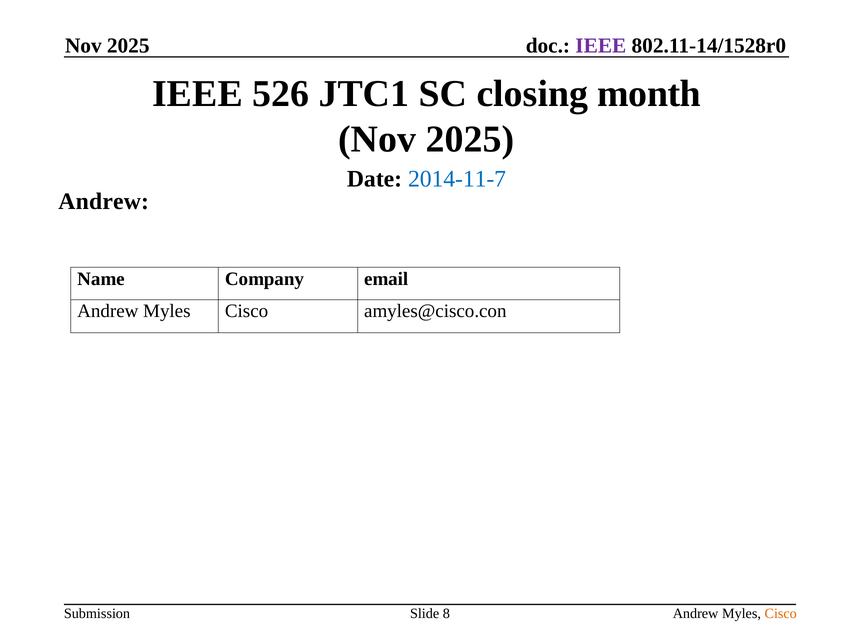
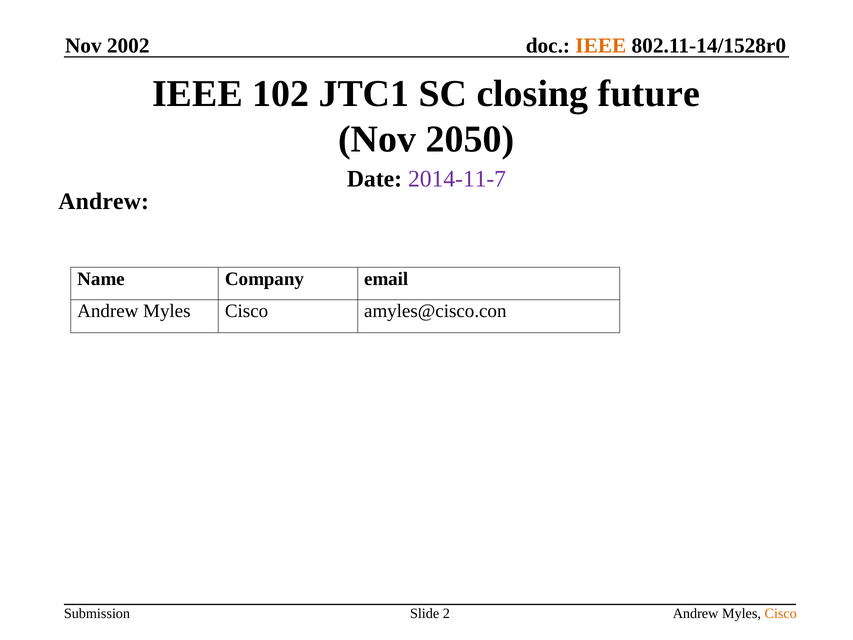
2025 at (128, 46): 2025 -> 2002
IEEE at (601, 46) colour: purple -> orange
526: 526 -> 102
month: month -> future
2025 at (470, 139): 2025 -> 2050
2014-11-7 colour: blue -> purple
8: 8 -> 2
